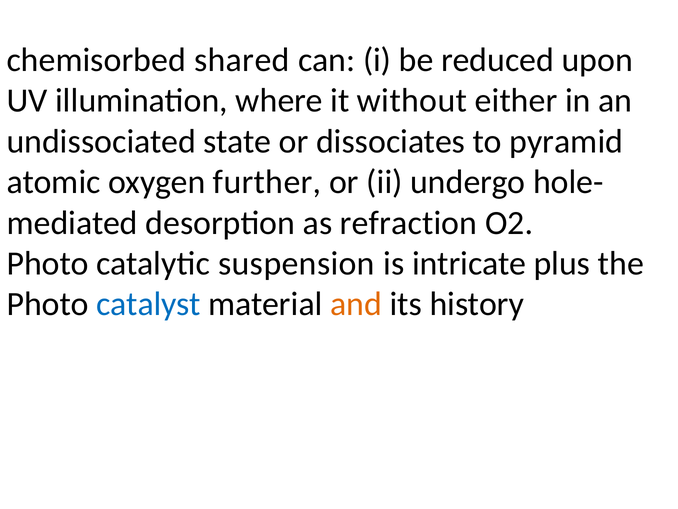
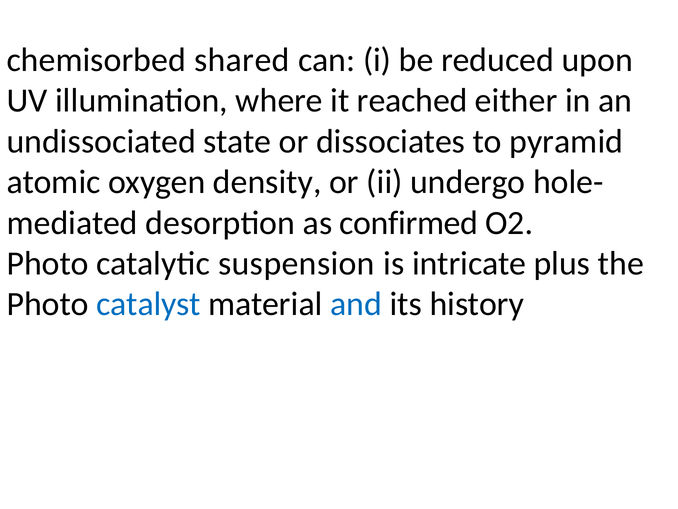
without: without -> reached
further: further -> density
refraction: refraction -> confirmed
and colour: orange -> blue
